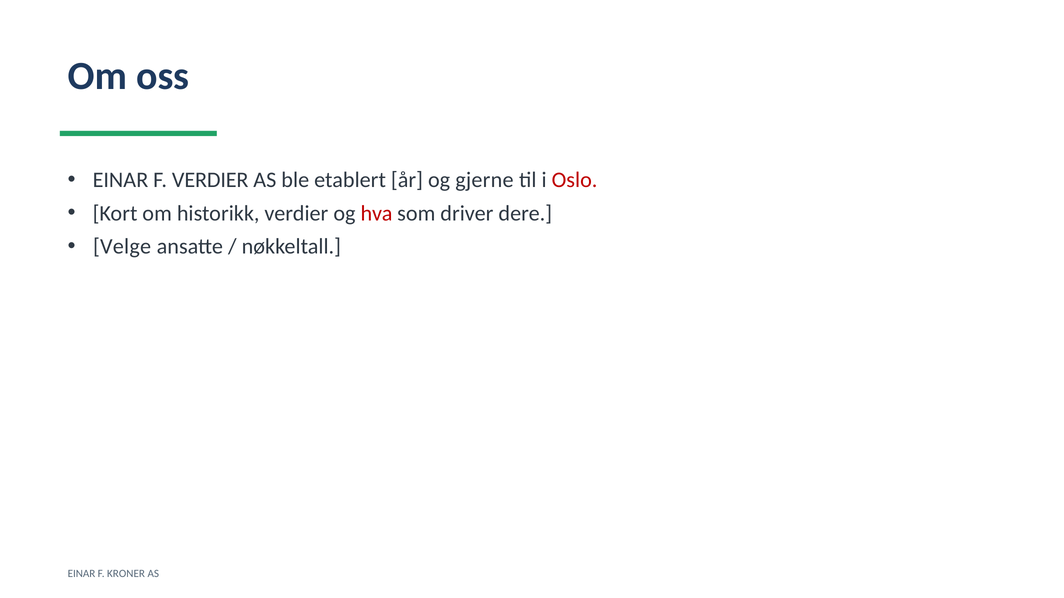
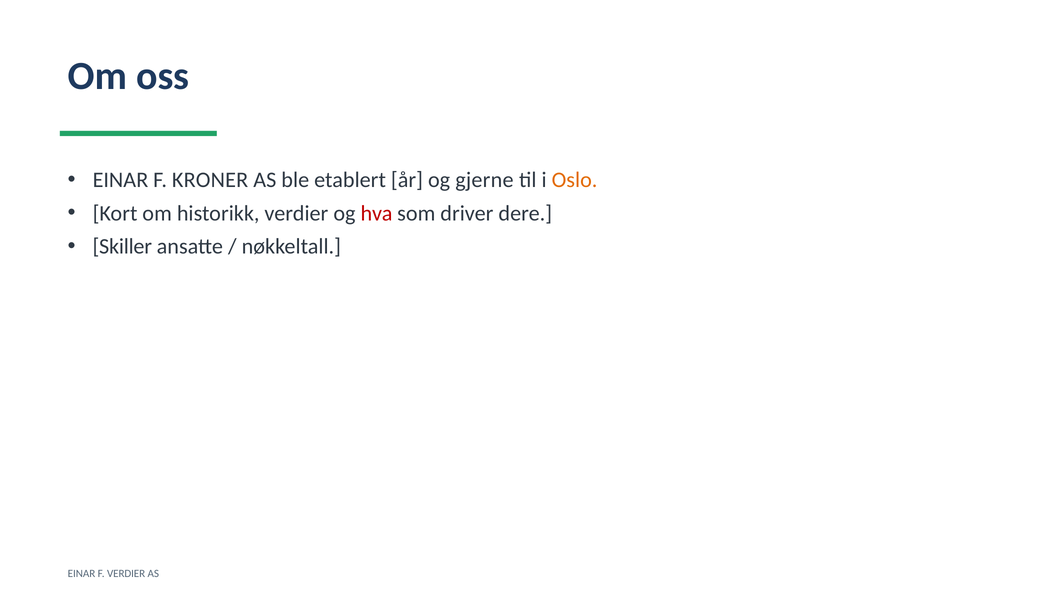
F VERDIER: VERDIER -> KRONER
Oslo colour: red -> orange
Velge: Velge -> Skiller
F KRONER: KRONER -> VERDIER
